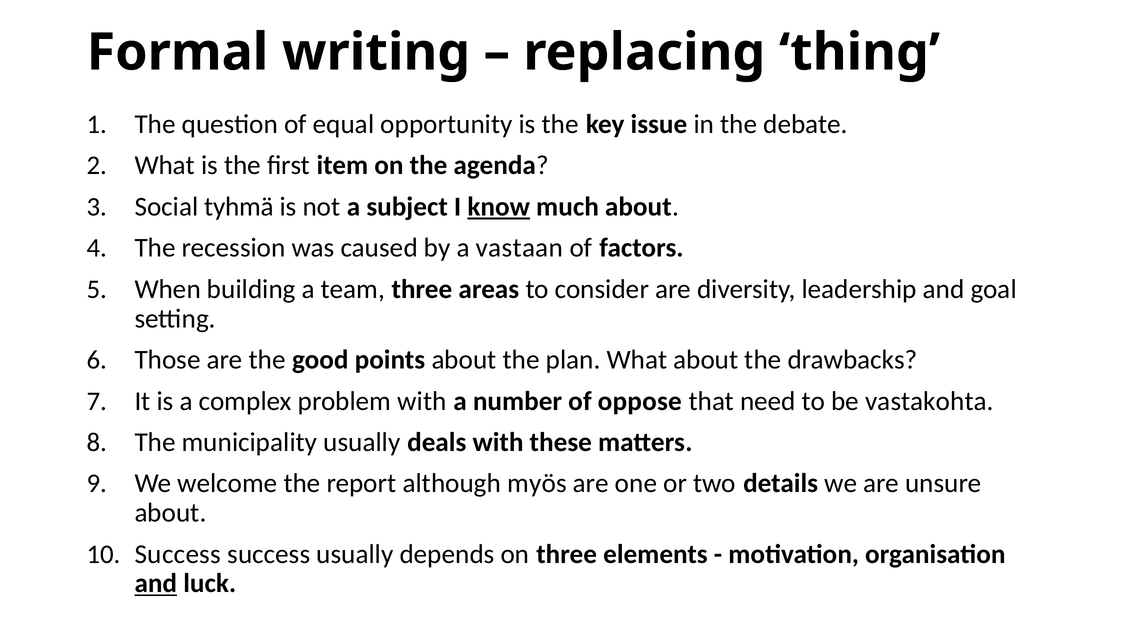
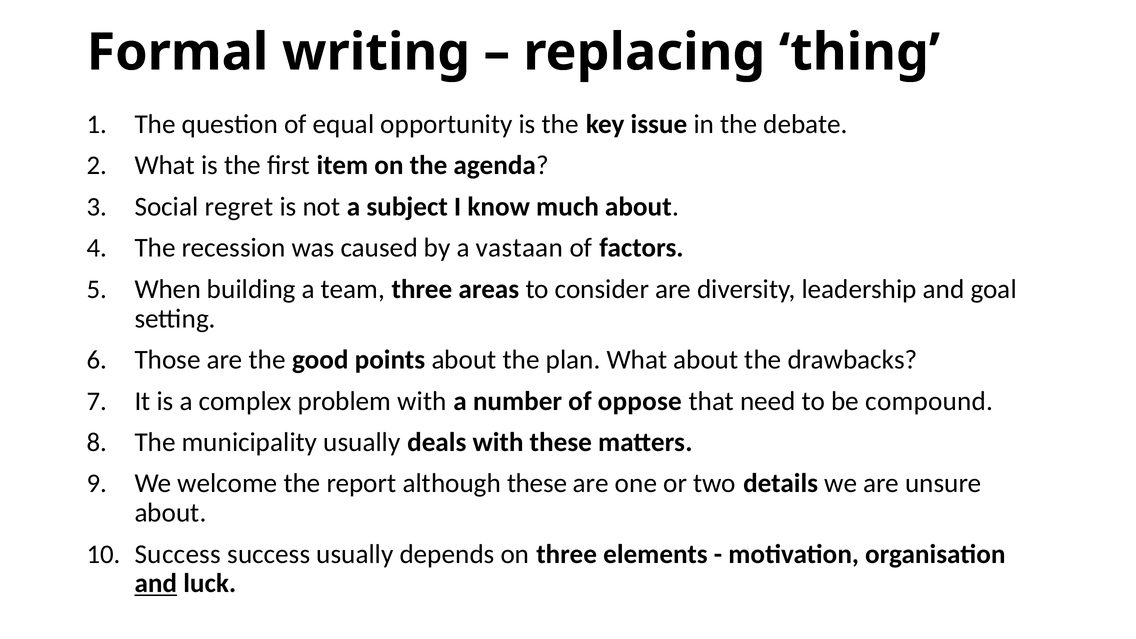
tyhmä: tyhmä -> regret
know underline: present -> none
vastakohta: vastakohta -> compound
although myös: myös -> these
